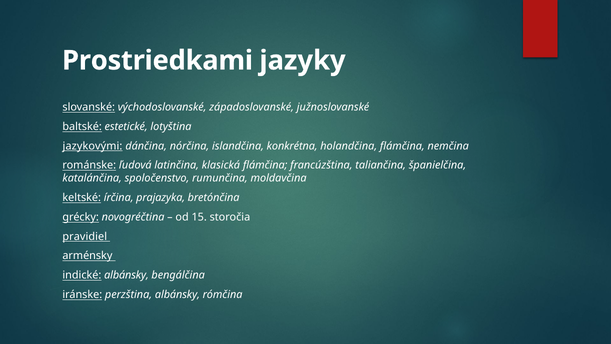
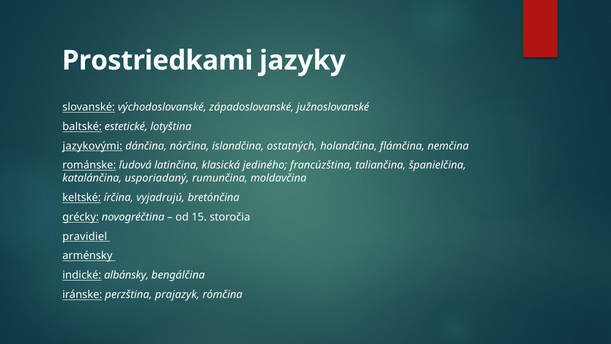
konkrétna: konkrétna -> ostatných
klasická flámčina: flámčina -> jediného
spoločenstvo: spoločenstvo -> usporiadaný
prajazyka: prajazyka -> vyjadrujú
perzština albánsky: albánsky -> prajazyk
